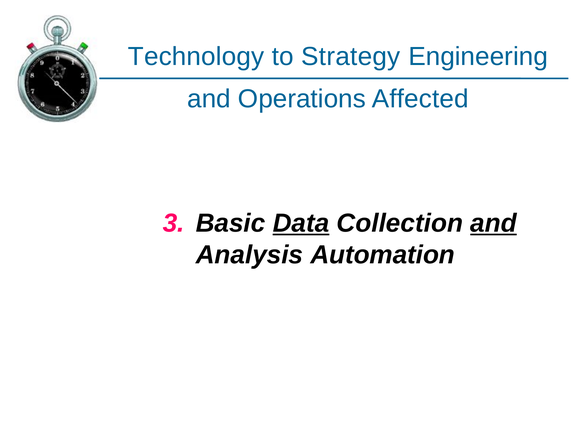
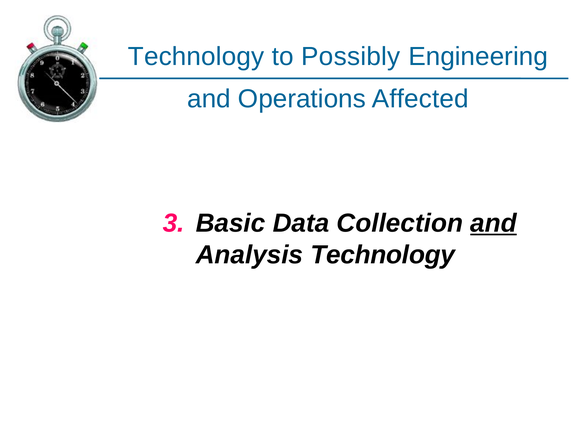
Strategy: Strategy -> Possibly
Data underline: present -> none
Analysis Automation: Automation -> Technology
